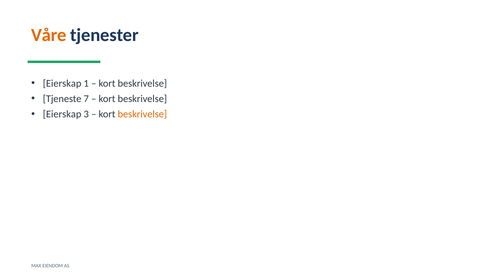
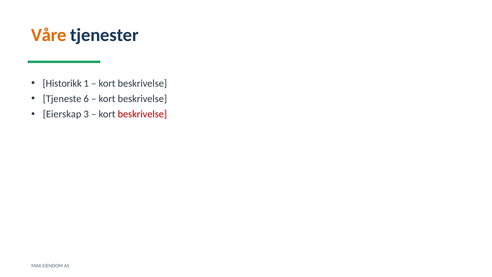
Eierskap at (62, 83): Eierskap -> Historikk
7: 7 -> 6
beskrivelse at (142, 114) colour: orange -> red
